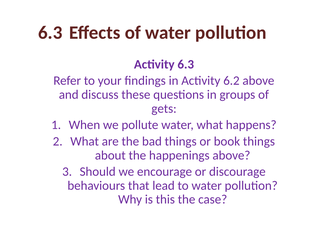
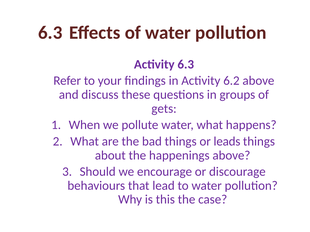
book: book -> leads
